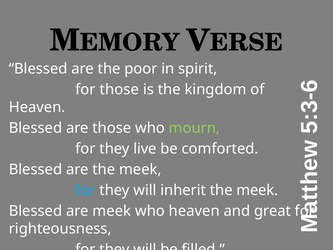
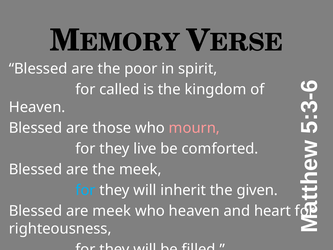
for those: those -> called
mourn colour: light green -> pink
inherit the meek: meek -> given
great: great -> heart
